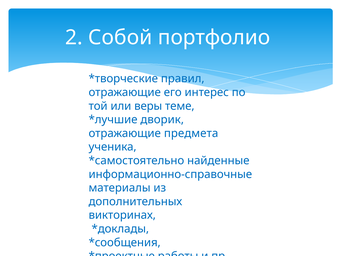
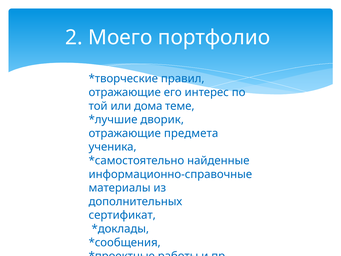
Собой: Собой -> Моего
веры: веры -> дома
викторинах: викторинах -> сертификат
